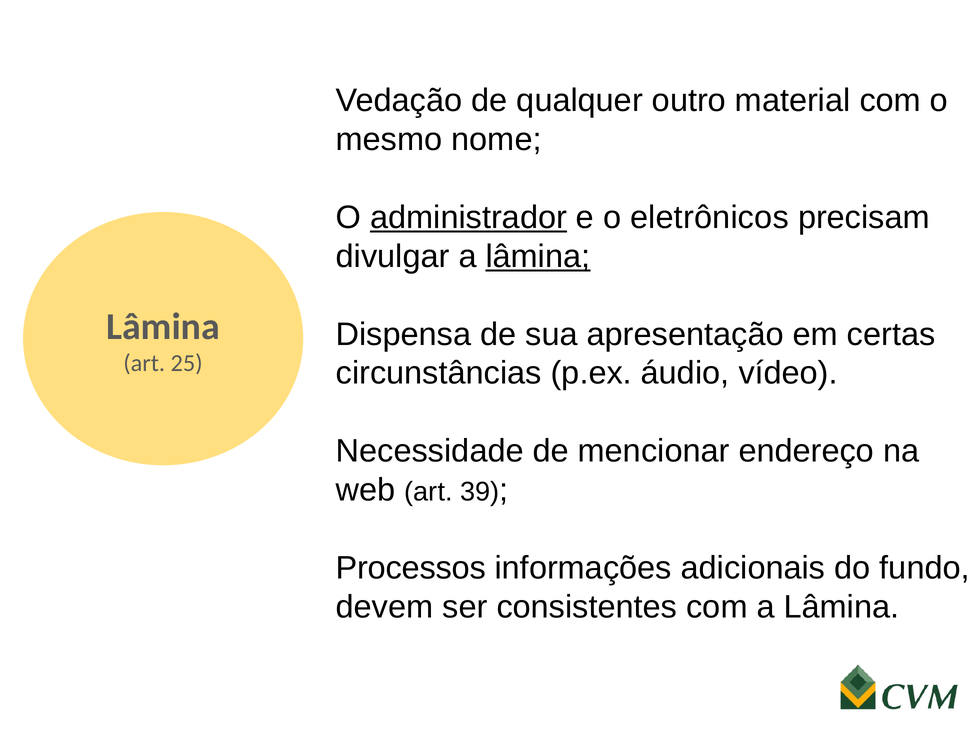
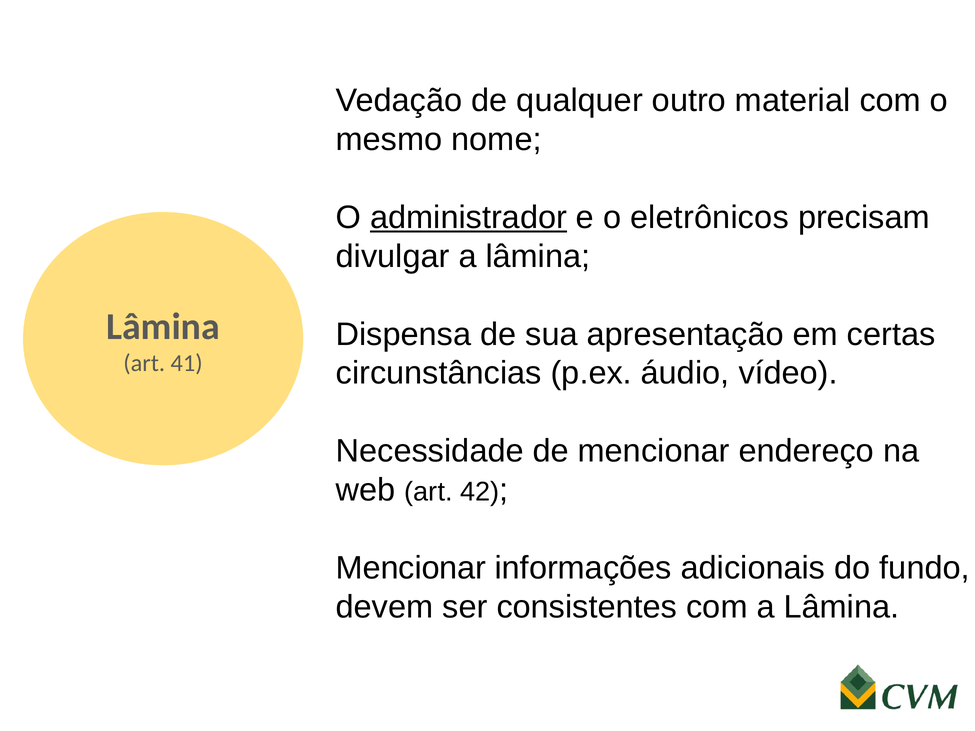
lâmina at (538, 256) underline: present -> none
25: 25 -> 41
39: 39 -> 42
Processos at (411, 568): Processos -> Mencionar
